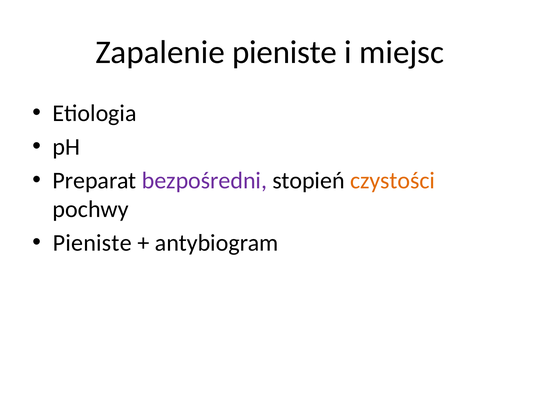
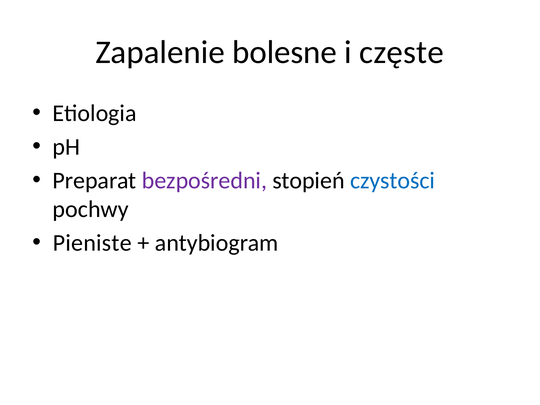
Zapalenie pieniste: pieniste -> bolesne
miejsc: miejsc -> częste
czystości colour: orange -> blue
